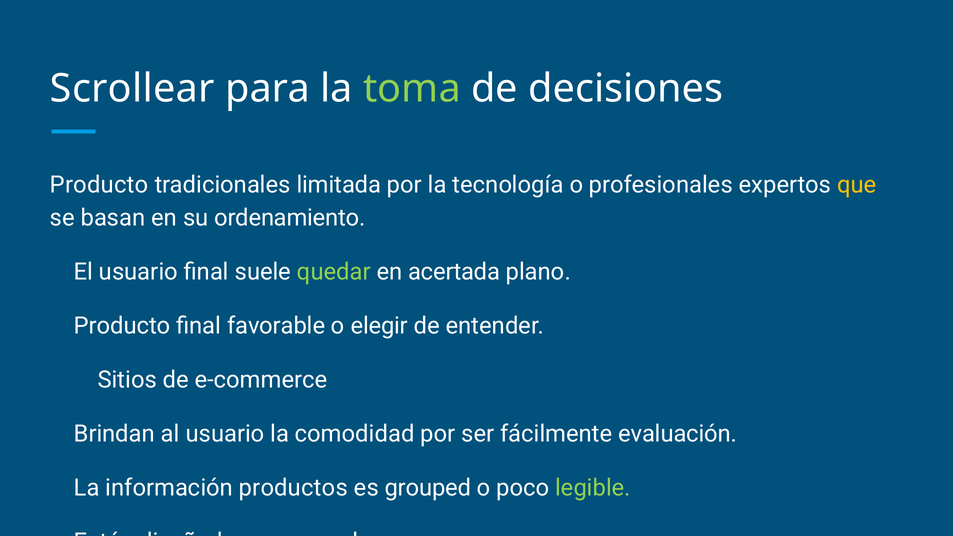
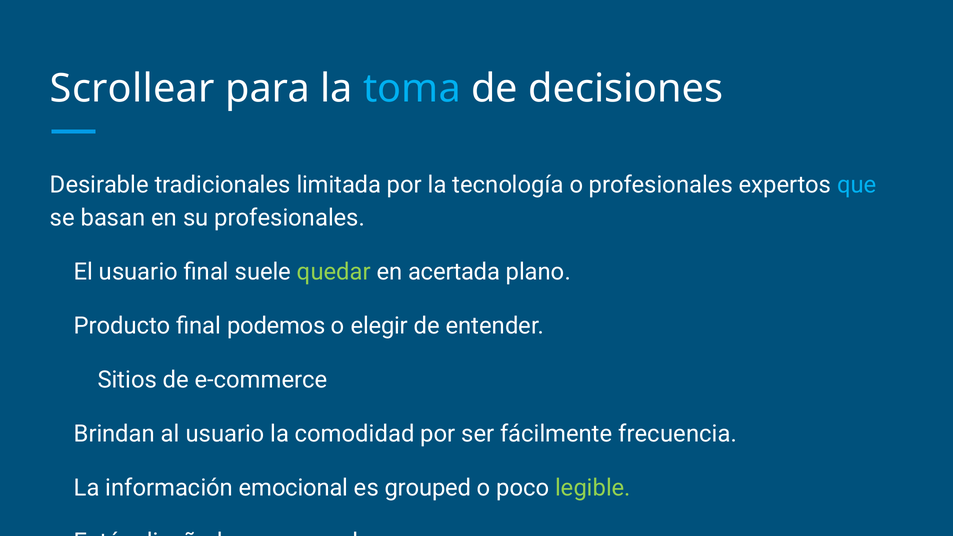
toma colour: light green -> light blue
Producto at (99, 185): Producto -> Desirable
que colour: yellow -> light blue
su ordenamiento: ordenamiento -> profesionales
favorable: favorable -> podemos
evaluación: evaluación -> frecuencia
productos: productos -> emocional
